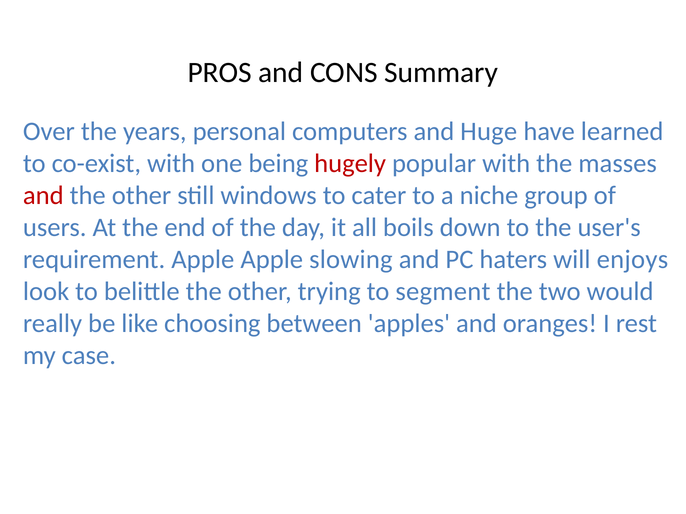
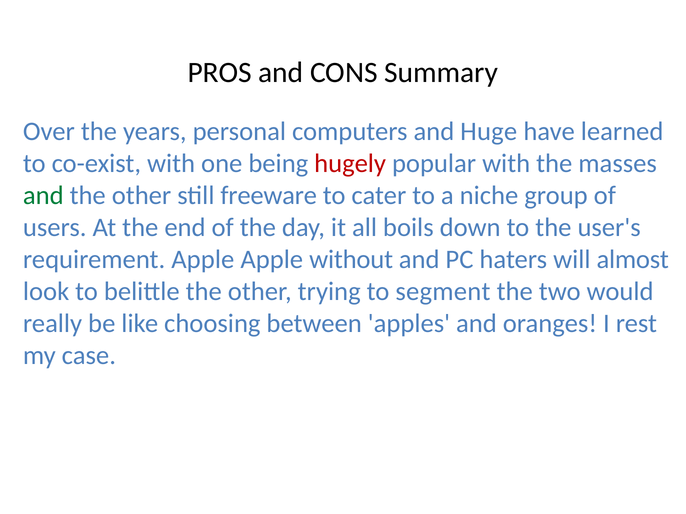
and at (43, 196) colour: red -> green
windows: windows -> freeware
slowing: slowing -> without
enjoys: enjoys -> almost
